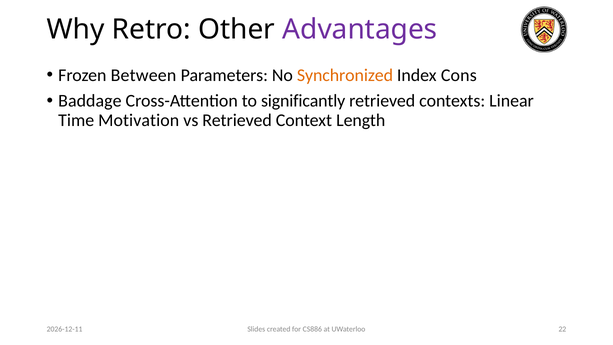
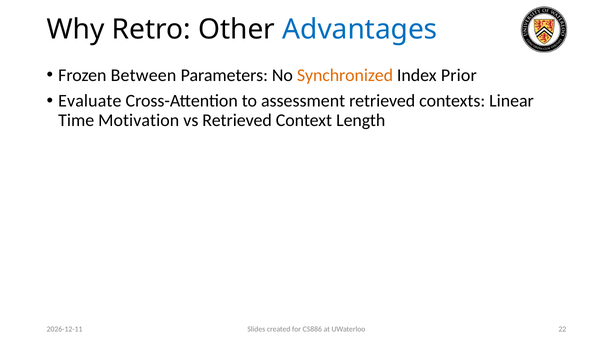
Advantages colour: purple -> blue
Cons: Cons -> Prior
Baddage: Baddage -> Evaluate
significantly: significantly -> assessment
